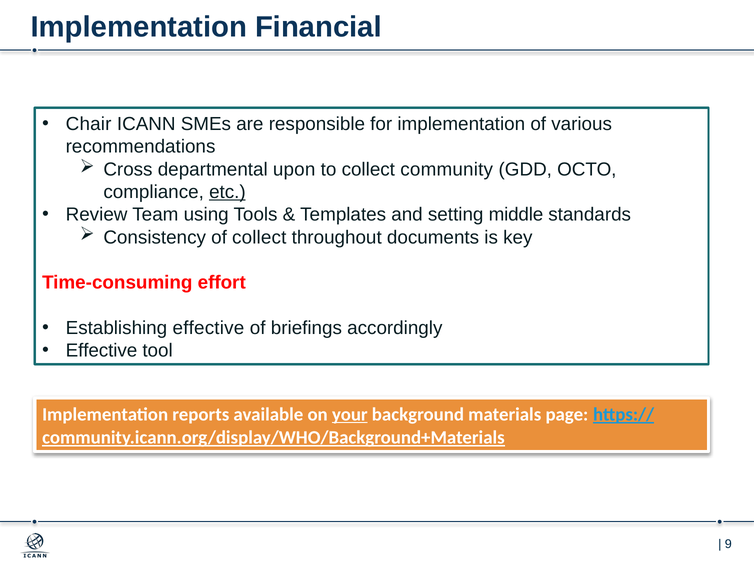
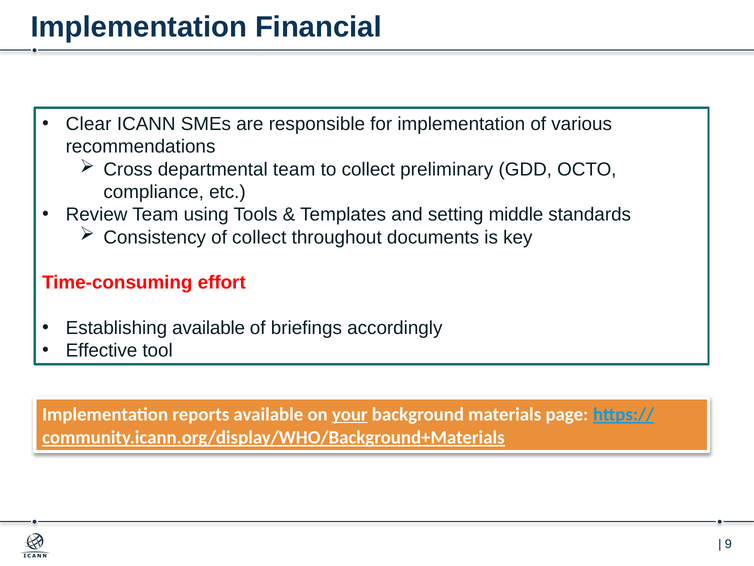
Chair: Chair -> Clear
departmental upon: upon -> team
community: community -> preliminary
etc underline: present -> none
Establishing effective: effective -> available
